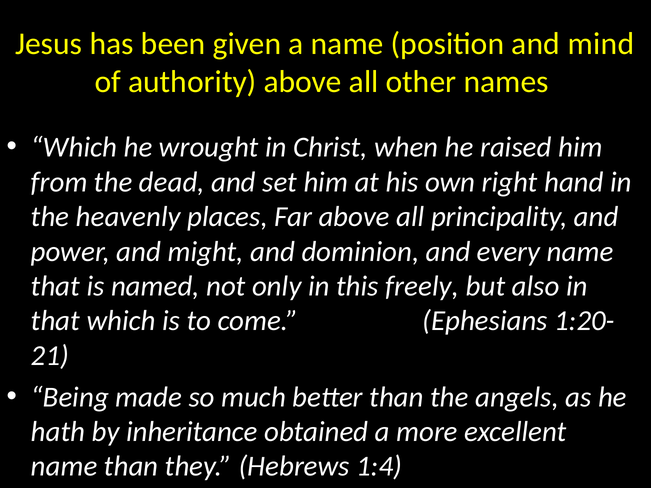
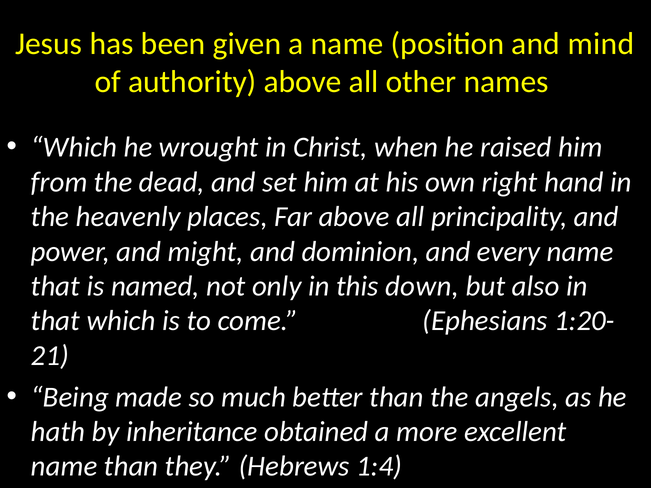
freely: freely -> down
